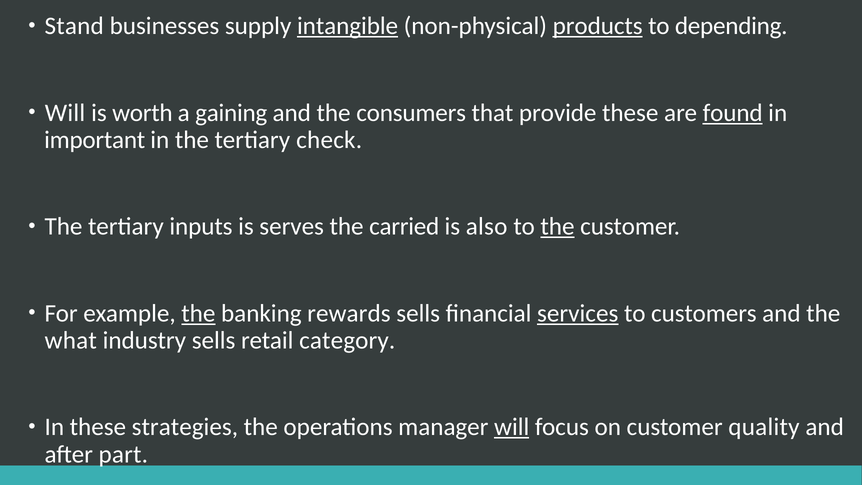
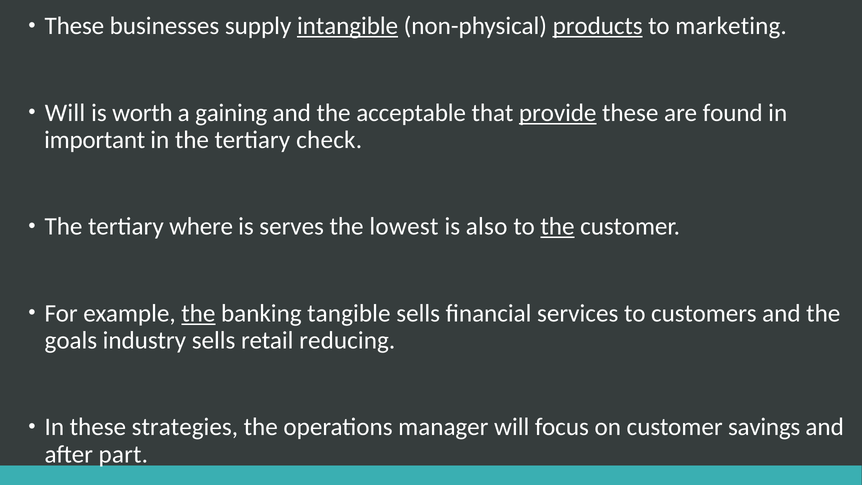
Stand at (74, 26): Stand -> These
depending: depending -> marketing
consumers: consumers -> acceptable
provide underline: none -> present
found underline: present -> none
inputs: inputs -> where
carried: carried -> lowest
rewards: rewards -> tangible
services underline: present -> none
what: what -> goals
category: category -> reducing
will at (512, 427) underline: present -> none
quality: quality -> savings
